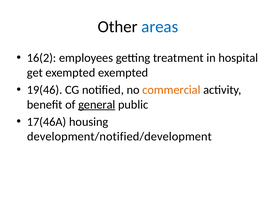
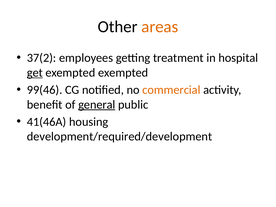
areas colour: blue -> orange
16(2: 16(2 -> 37(2
get underline: none -> present
19(46: 19(46 -> 99(46
17(46A: 17(46A -> 41(46A
development/notified/development: development/notified/development -> development/required/development
